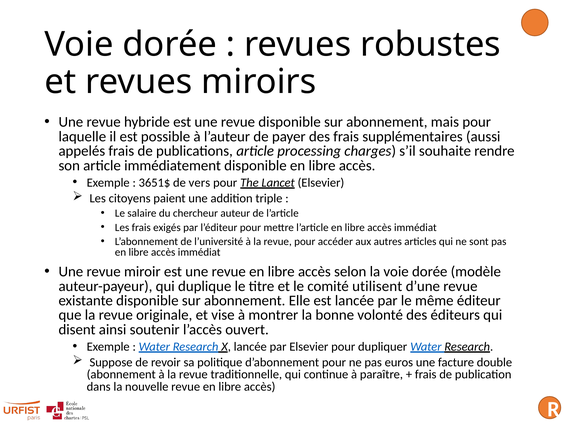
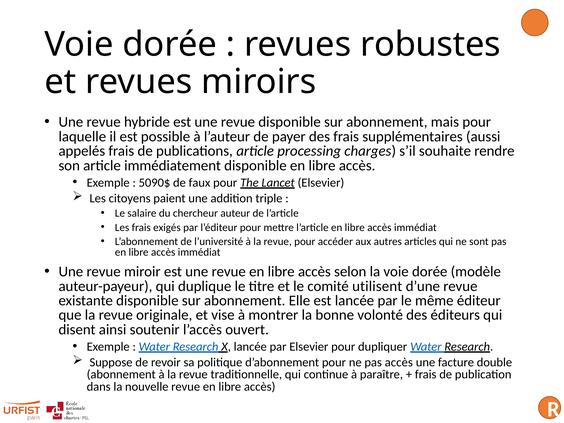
3651$: 3651$ -> 5090$
vers: vers -> faux
pas euros: euros -> accès
